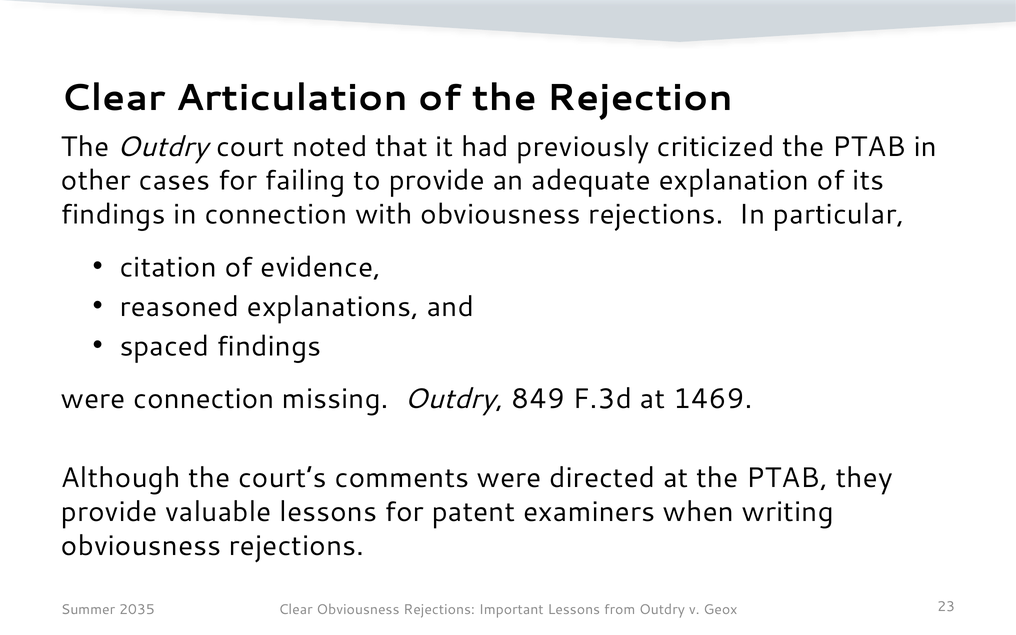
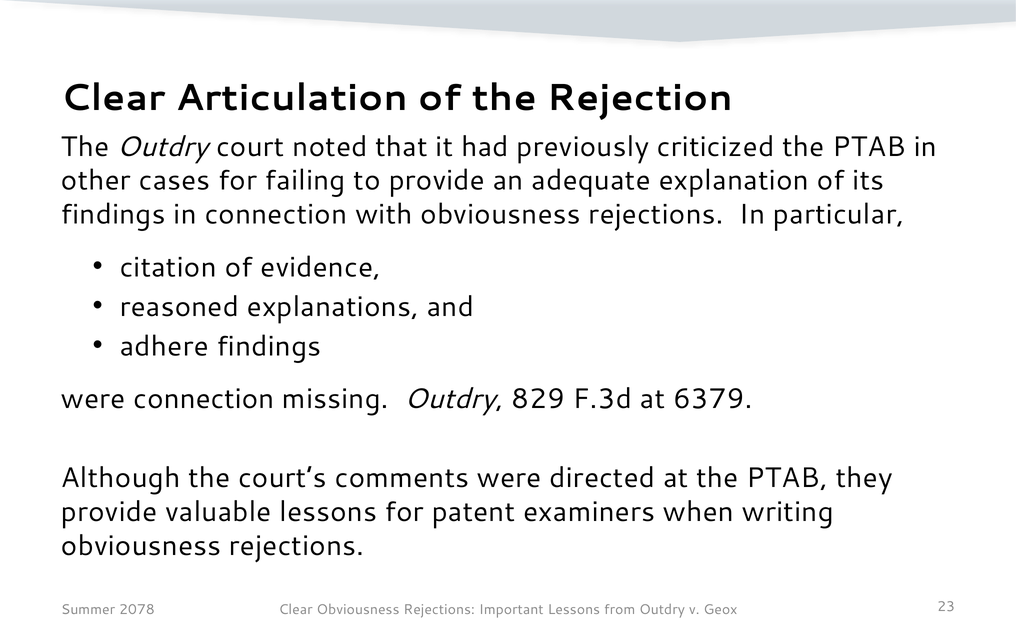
spaced: spaced -> adhere
849: 849 -> 829
1469: 1469 -> 6379
2035: 2035 -> 2078
